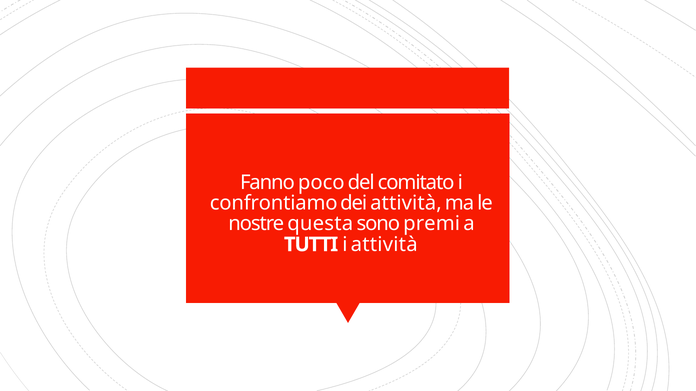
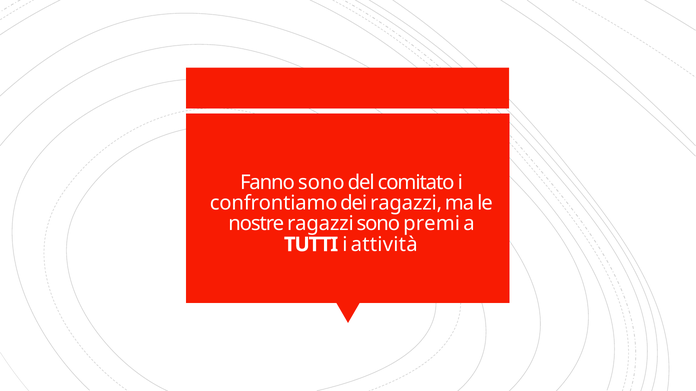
Fanno poco: poco -> sono
dei attività: attività -> ragazzi
nostre questa: questa -> ragazzi
